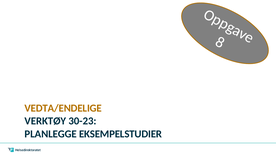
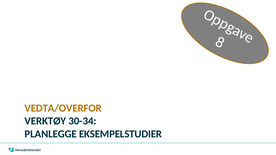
VEDTA/ENDELIGE: VEDTA/ENDELIGE -> VEDTA/OVERFOR
30-23: 30-23 -> 30-34
